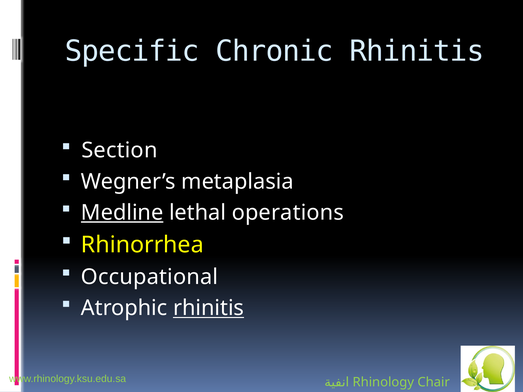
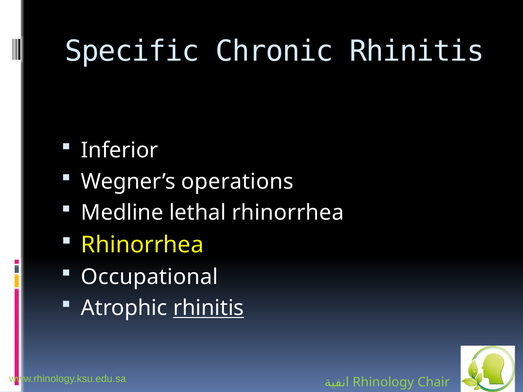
Section: Section -> Inferior
metaplasia: metaplasia -> operations
Medline underline: present -> none
lethal operations: operations -> rhinorrhea
